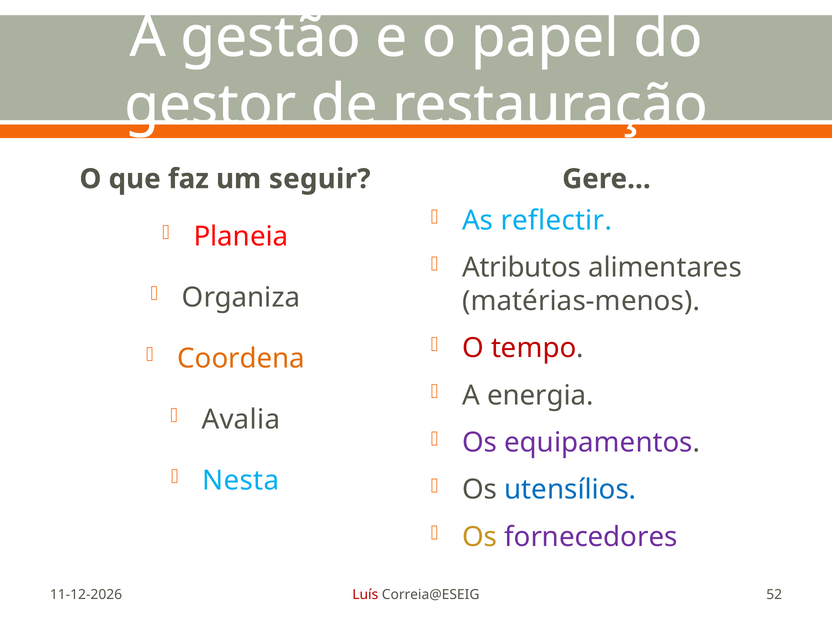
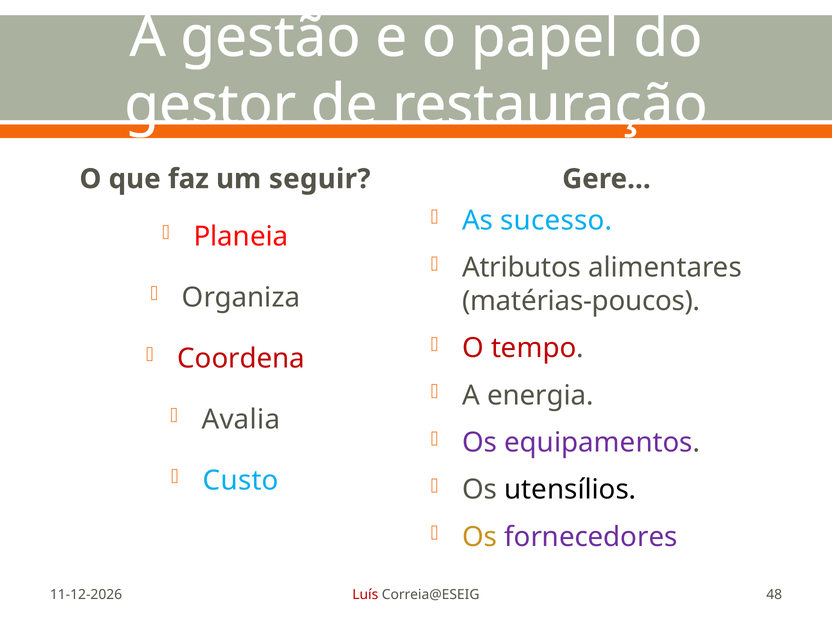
reflectir: reflectir -> sucesso
matérias-menos: matérias-menos -> matérias-poucos
Coordena colour: orange -> red
Nesta: Nesta -> Custo
utensílios colour: blue -> black
52: 52 -> 48
